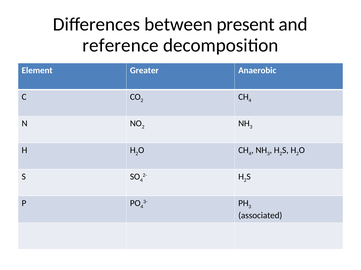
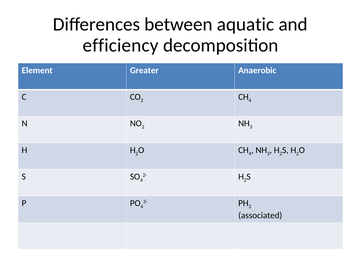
present: present -> aquatic
reference: reference -> efficiency
